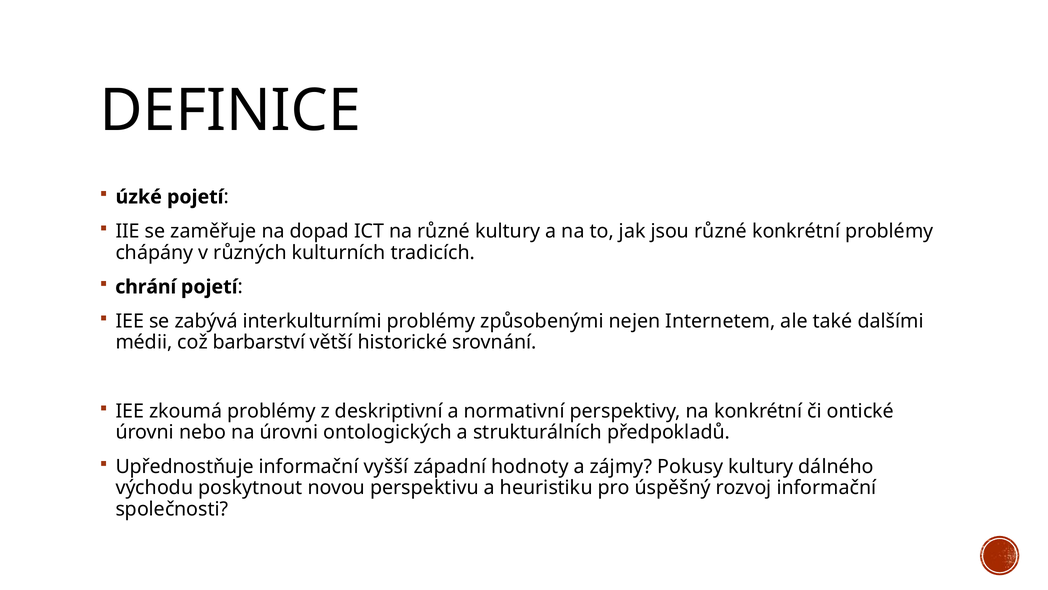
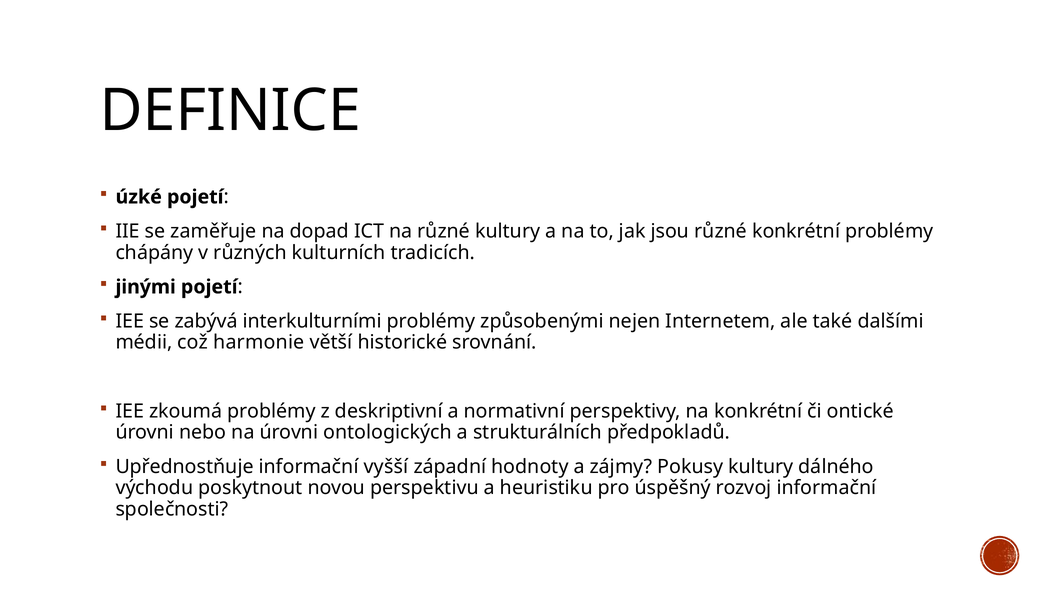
chrání: chrání -> jinými
barbarství: barbarství -> harmonie
